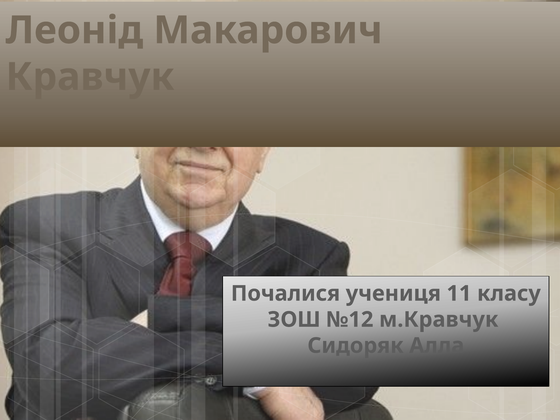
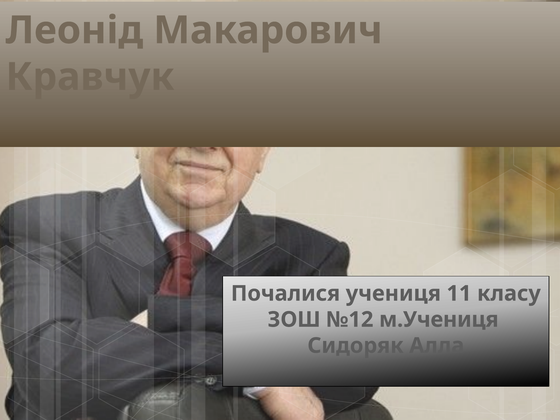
м.Кравчук: м.Кравчук -> м.Учениця
